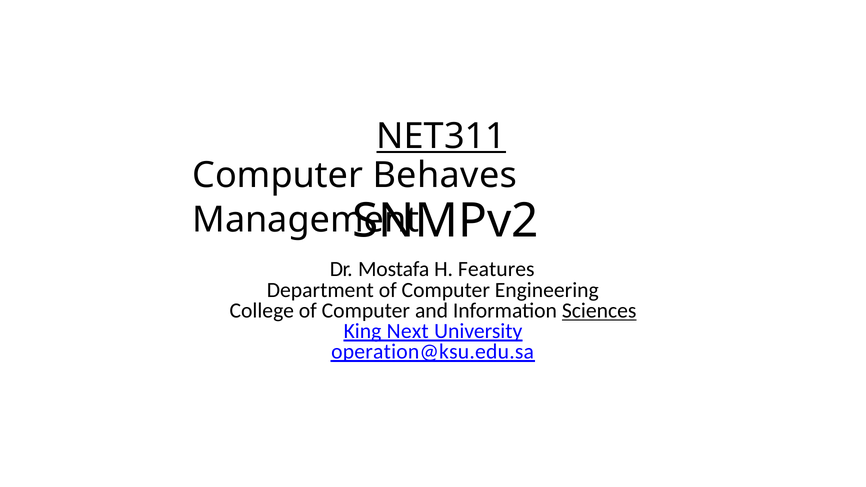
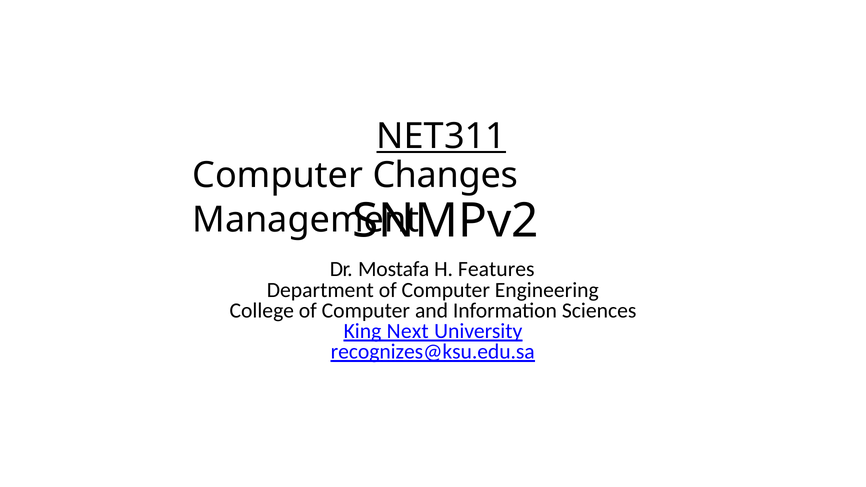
Behaves: Behaves -> Changes
Sciences underline: present -> none
operation@ksu.edu.sa: operation@ksu.edu.sa -> recognizes@ksu.edu.sa
